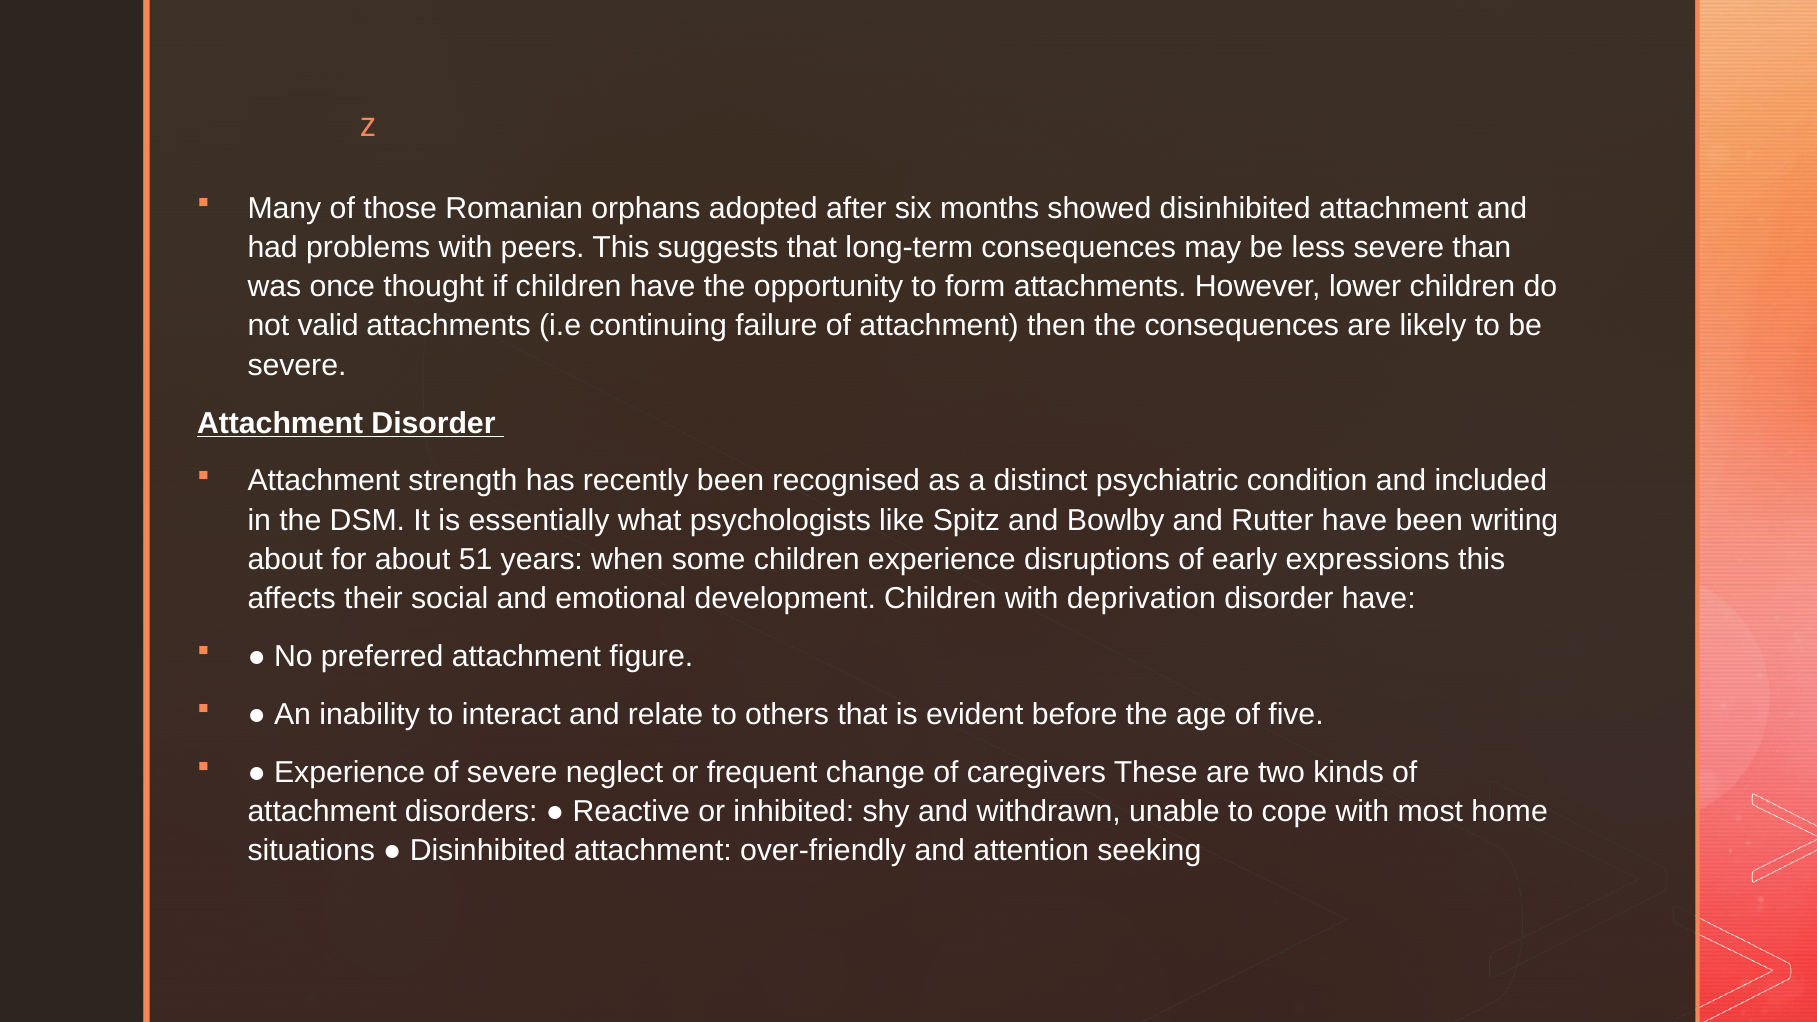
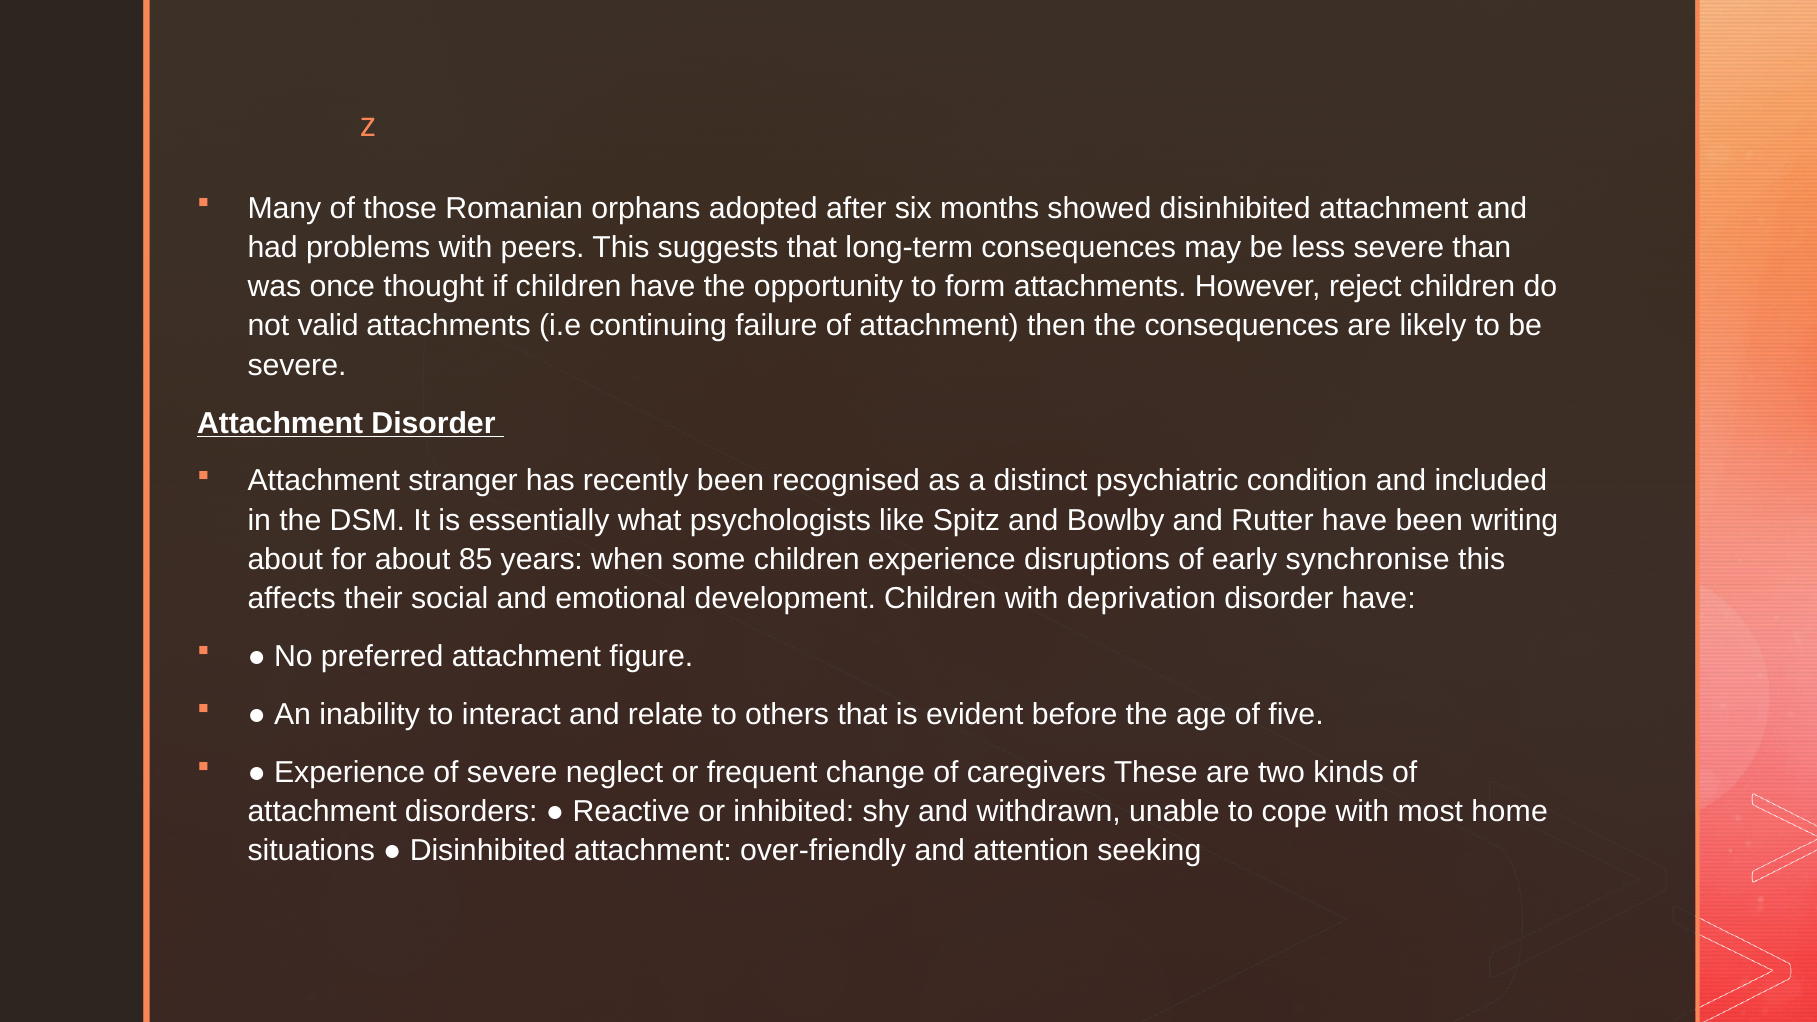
lower: lower -> reject
strength: strength -> stranger
51: 51 -> 85
expressions: expressions -> synchronise
